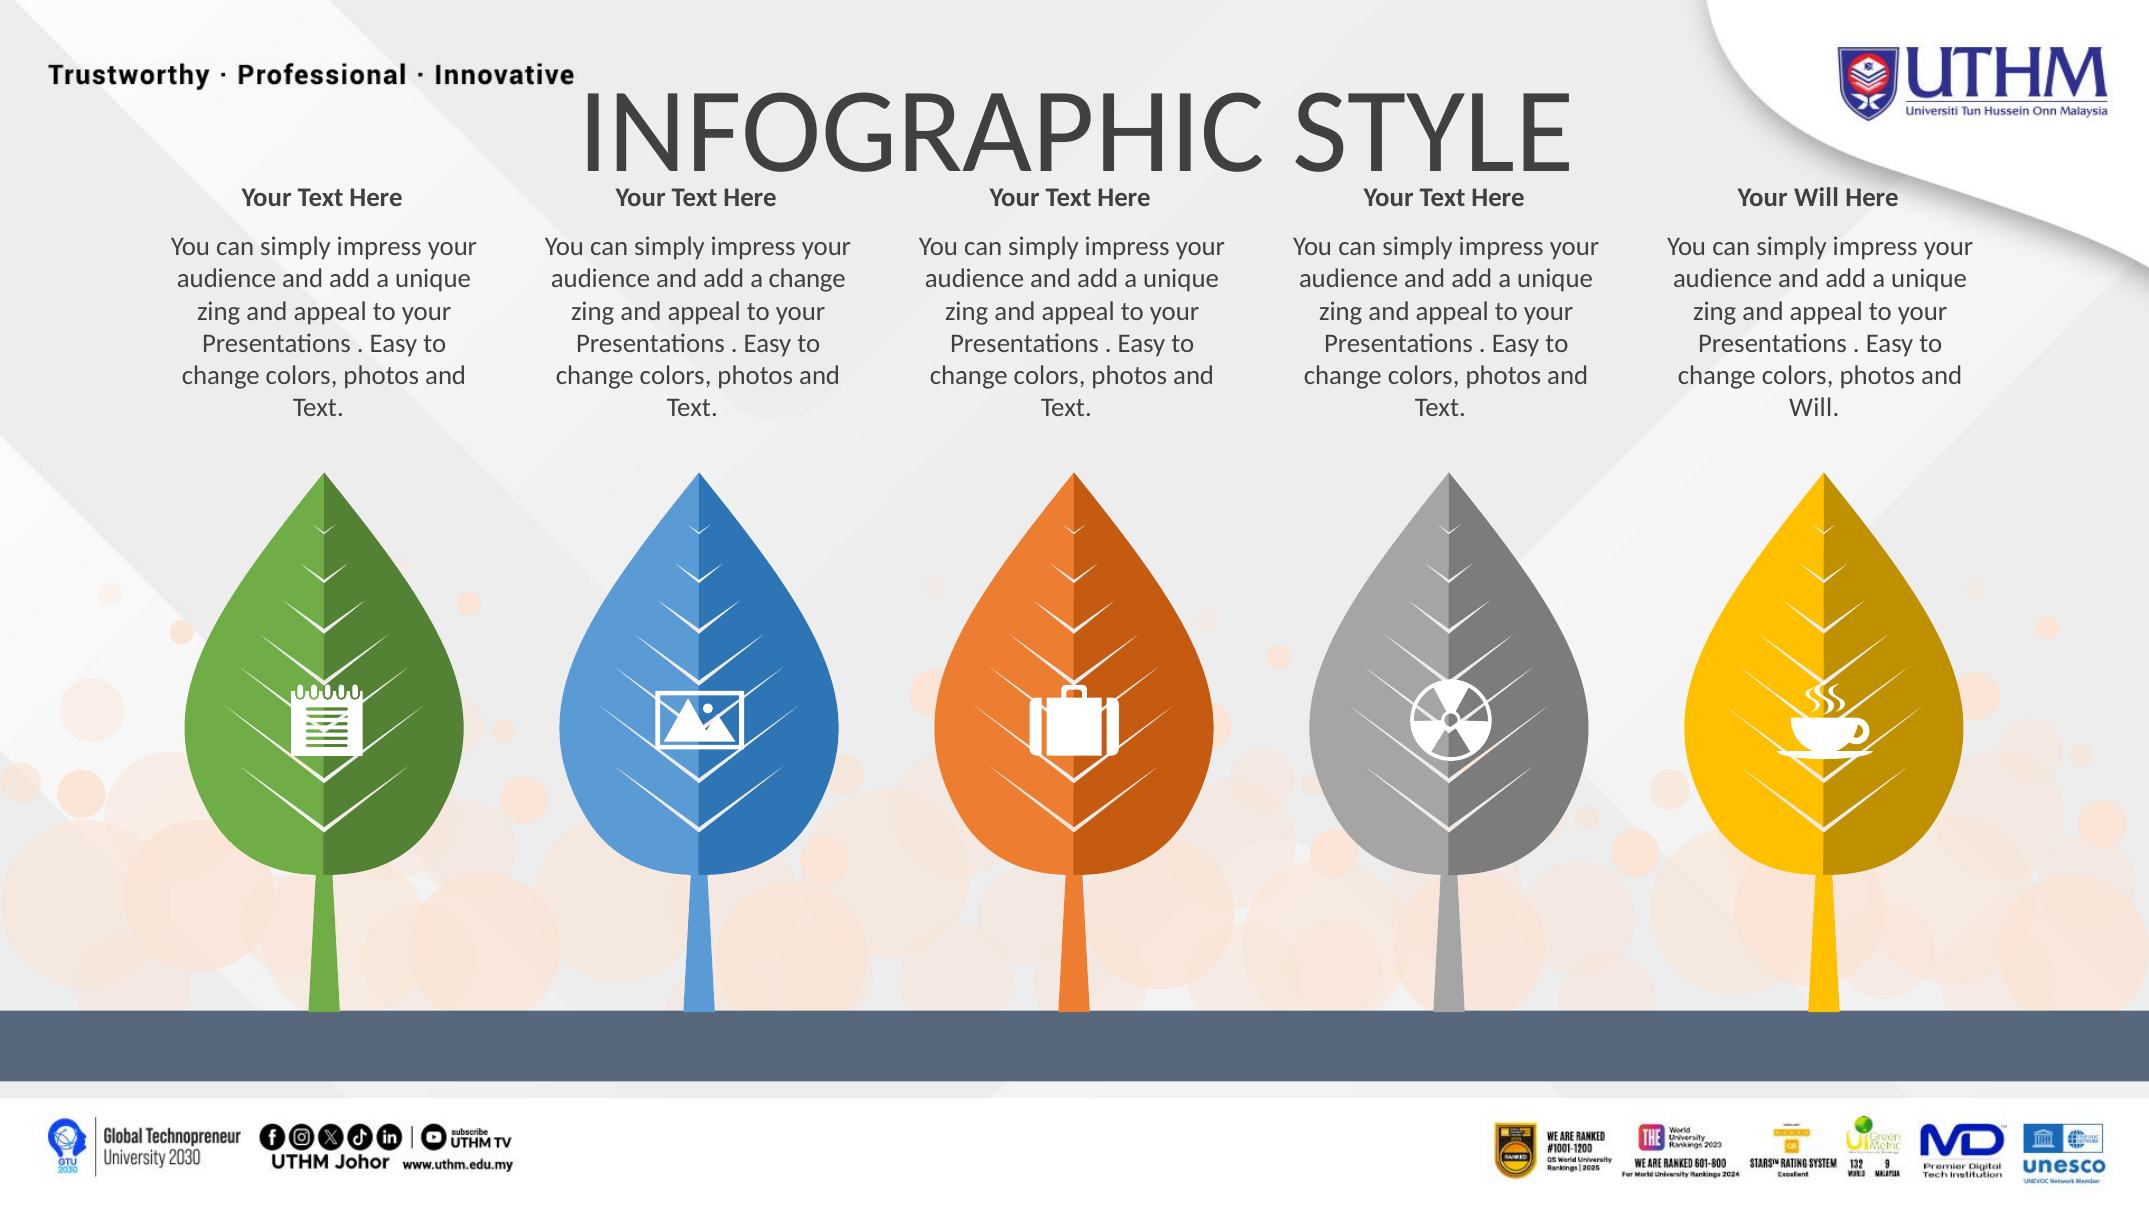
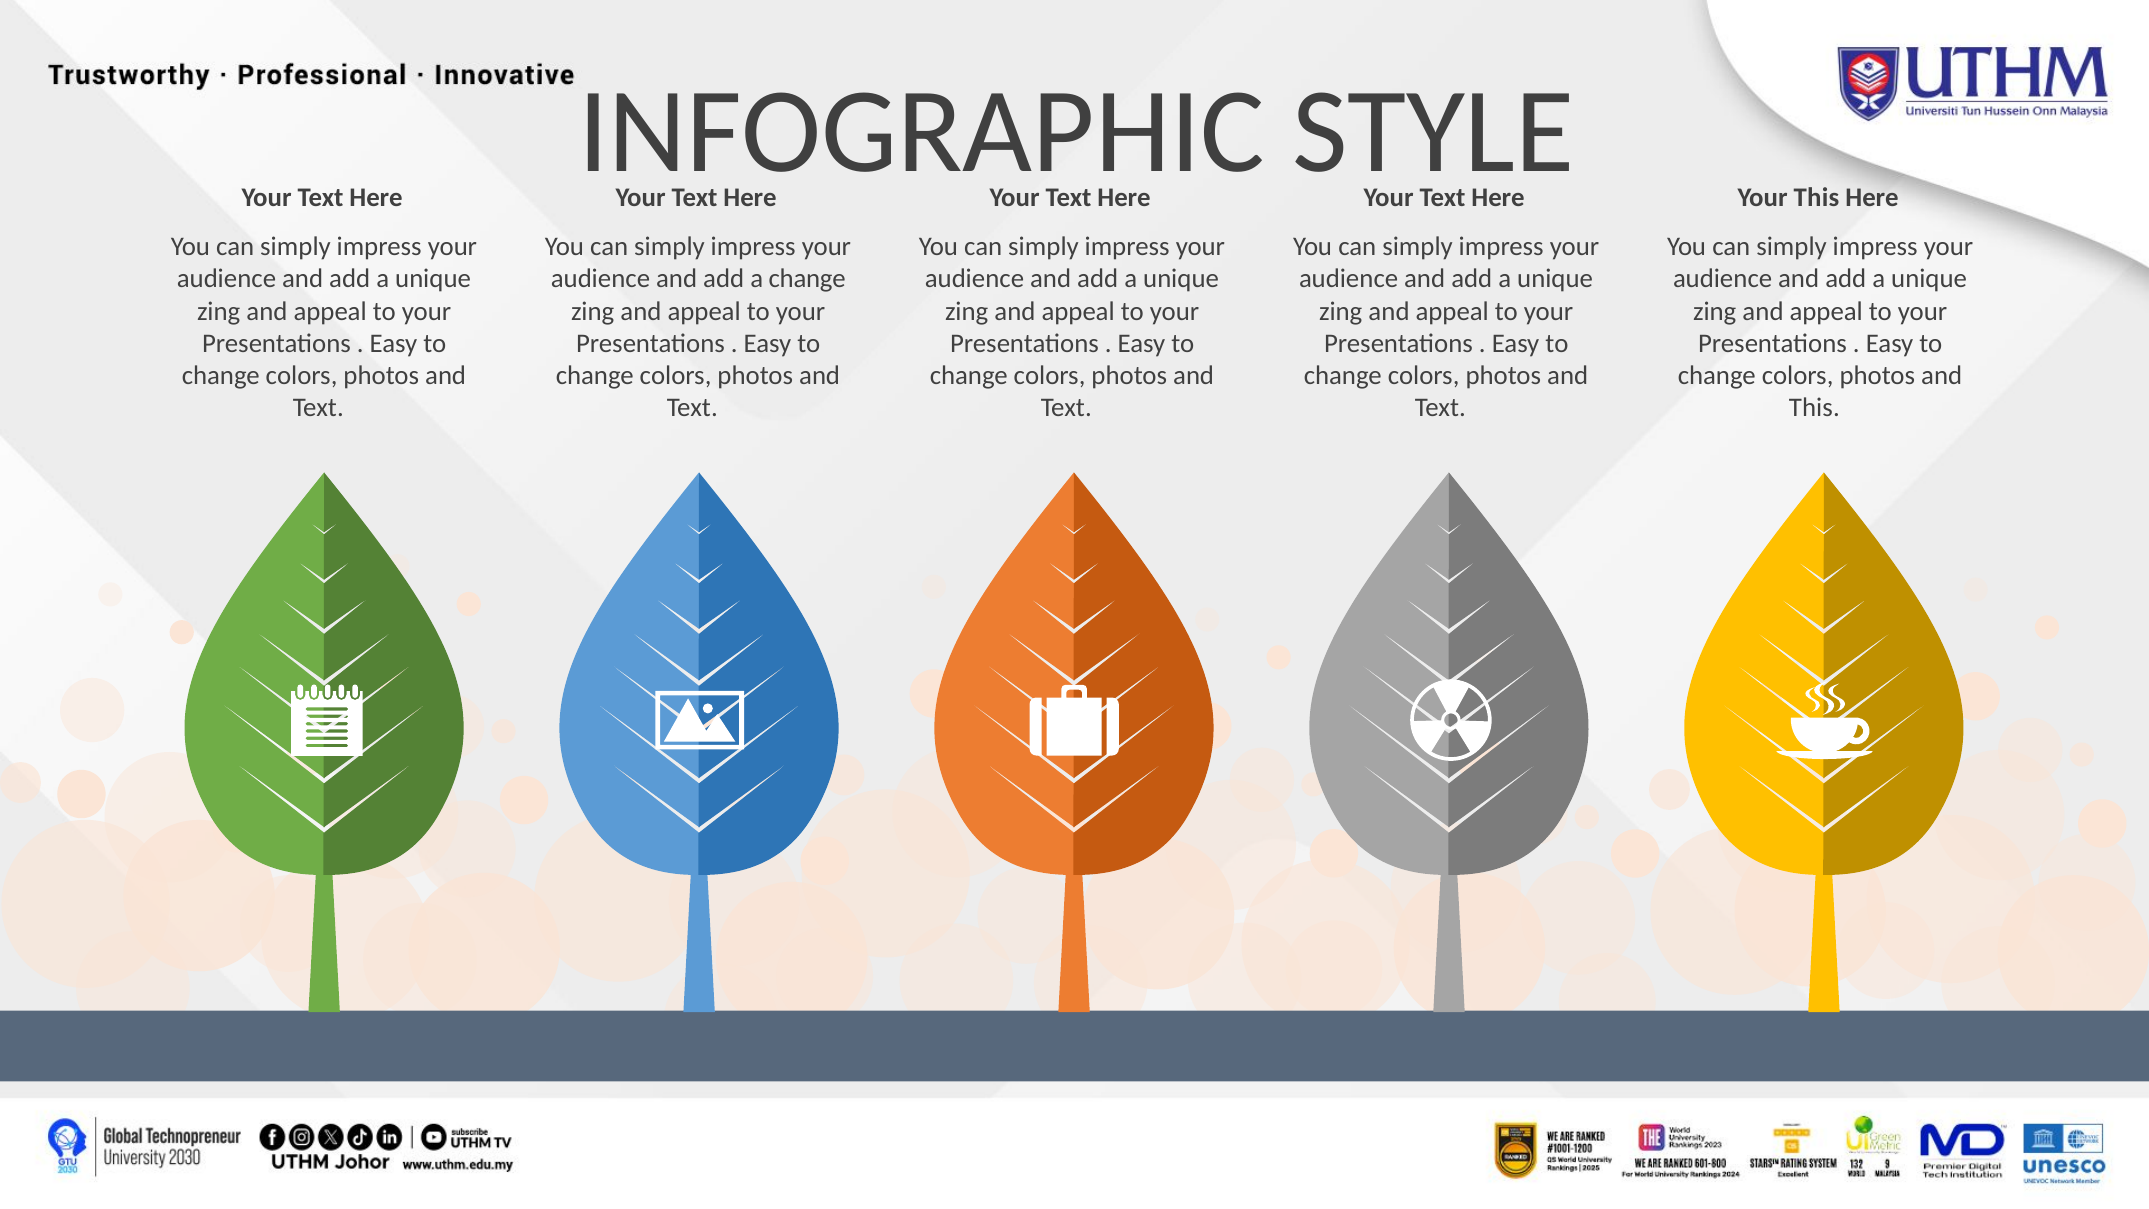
Your Will: Will -> This
Will at (1814, 408): Will -> This
